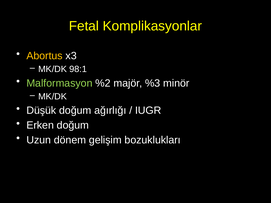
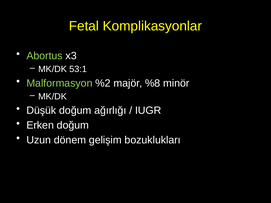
Abortus colour: yellow -> light green
98:1: 98:1 -> 53:1
%3: %3 -> %8
